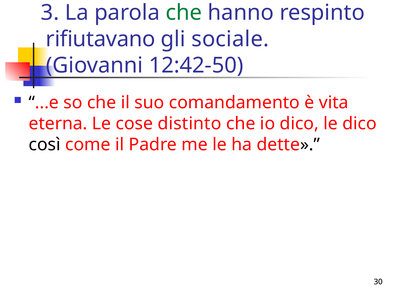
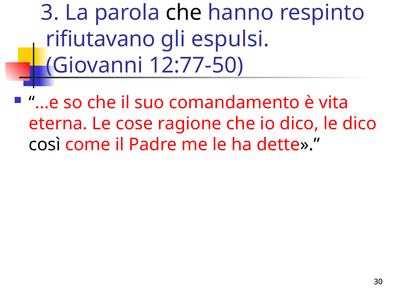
che at (184, 13) colour: green -> black
sociale: sociale -> espulsi
12:42-50: 12:42-50 -> 12:77-50
distinto: distinto -> ragione
